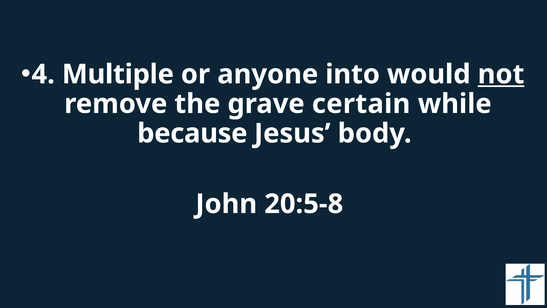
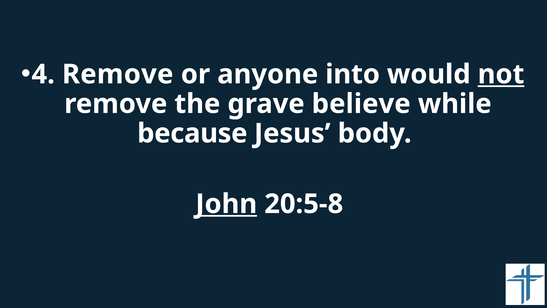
4 Multiple: Multiple -> Remove
certain: certain -> believe
John underline: none -> present
